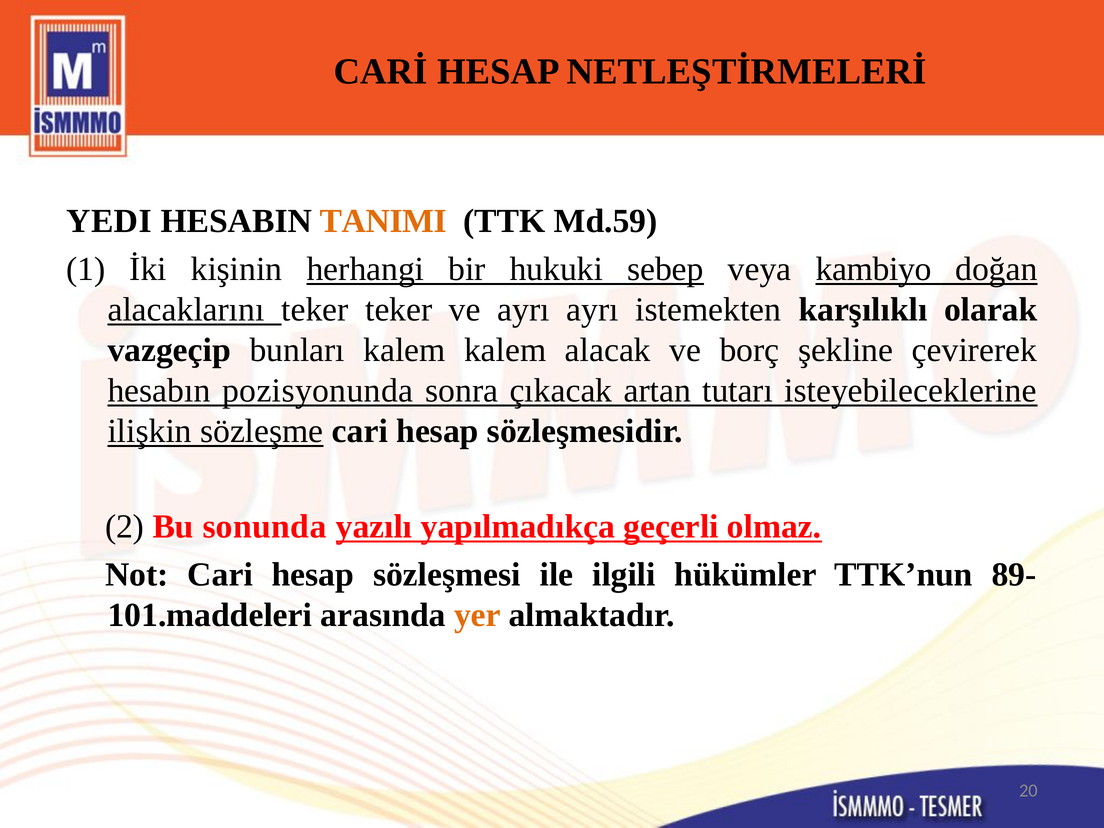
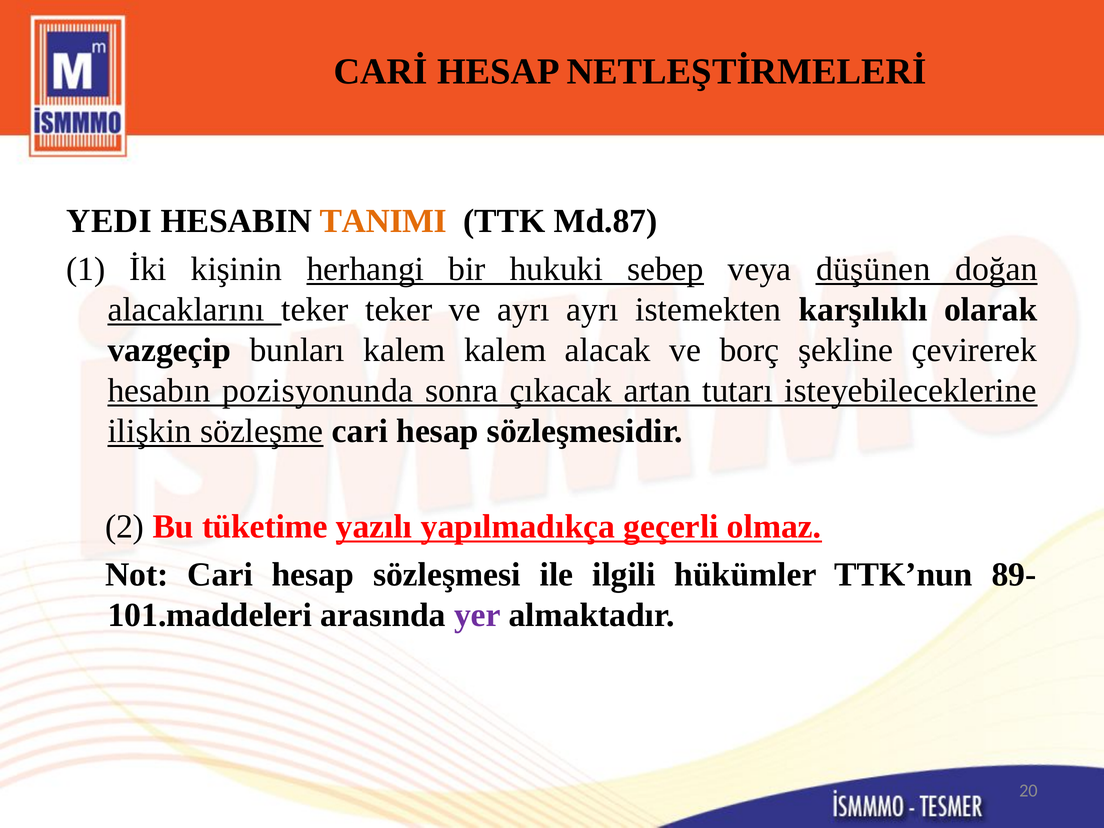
Md.59: Md.59 -> Md.87
kambiyo: kambiyo -> düşünen
sonunda: sonunda -> tüketime
yer colour: orange -> purple
